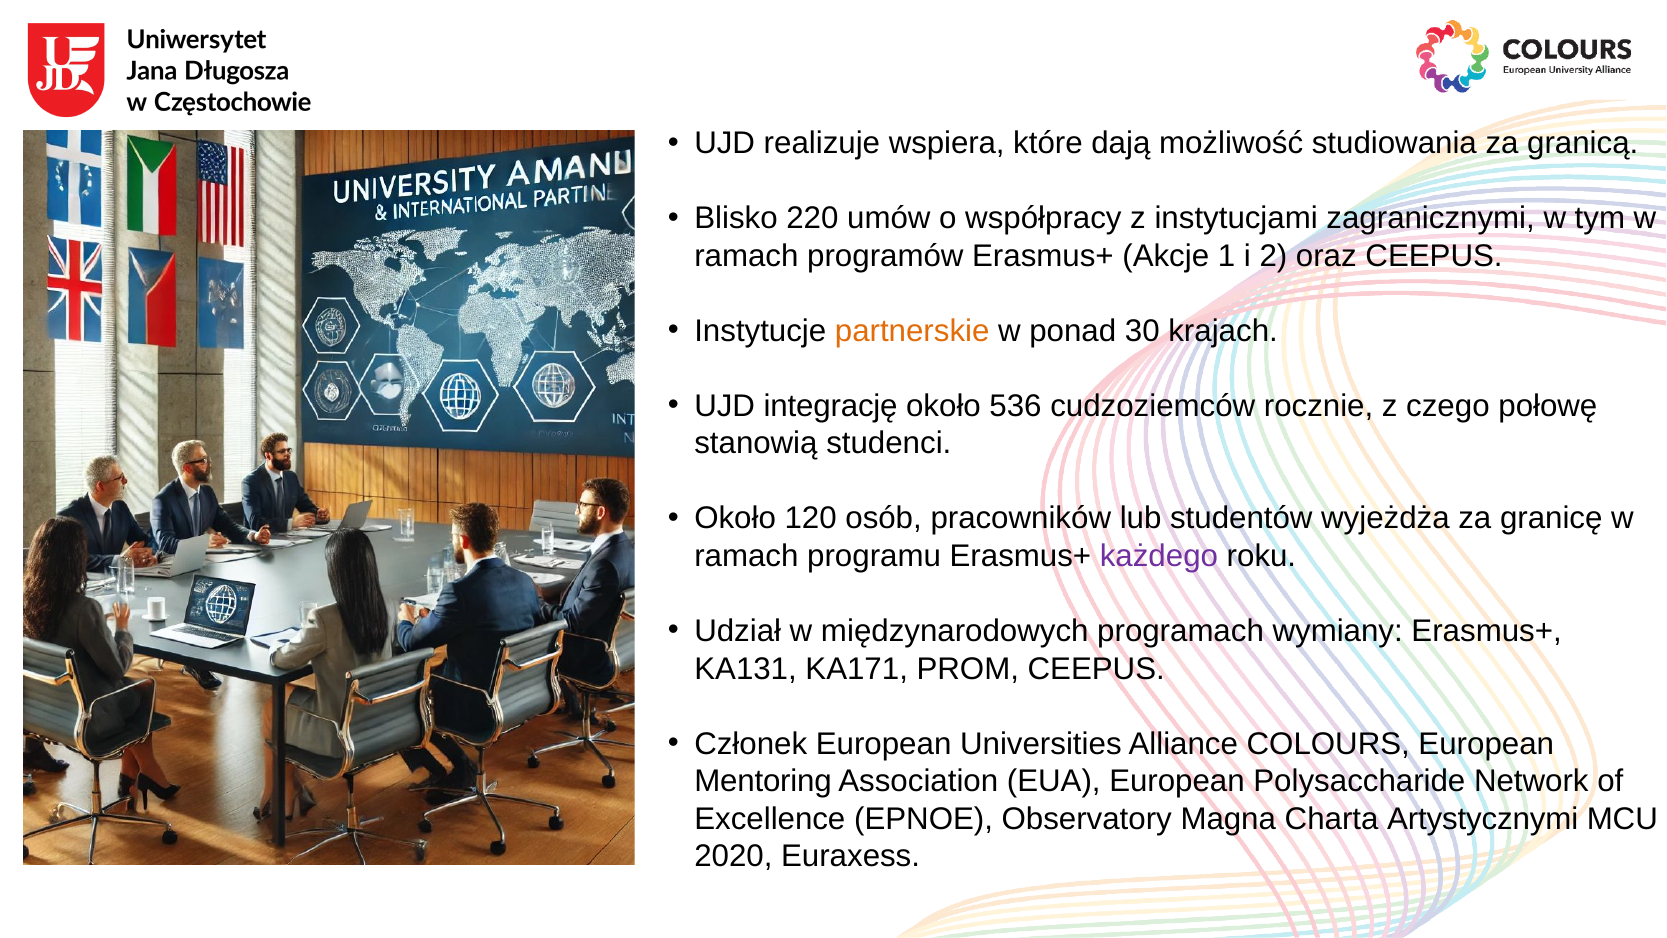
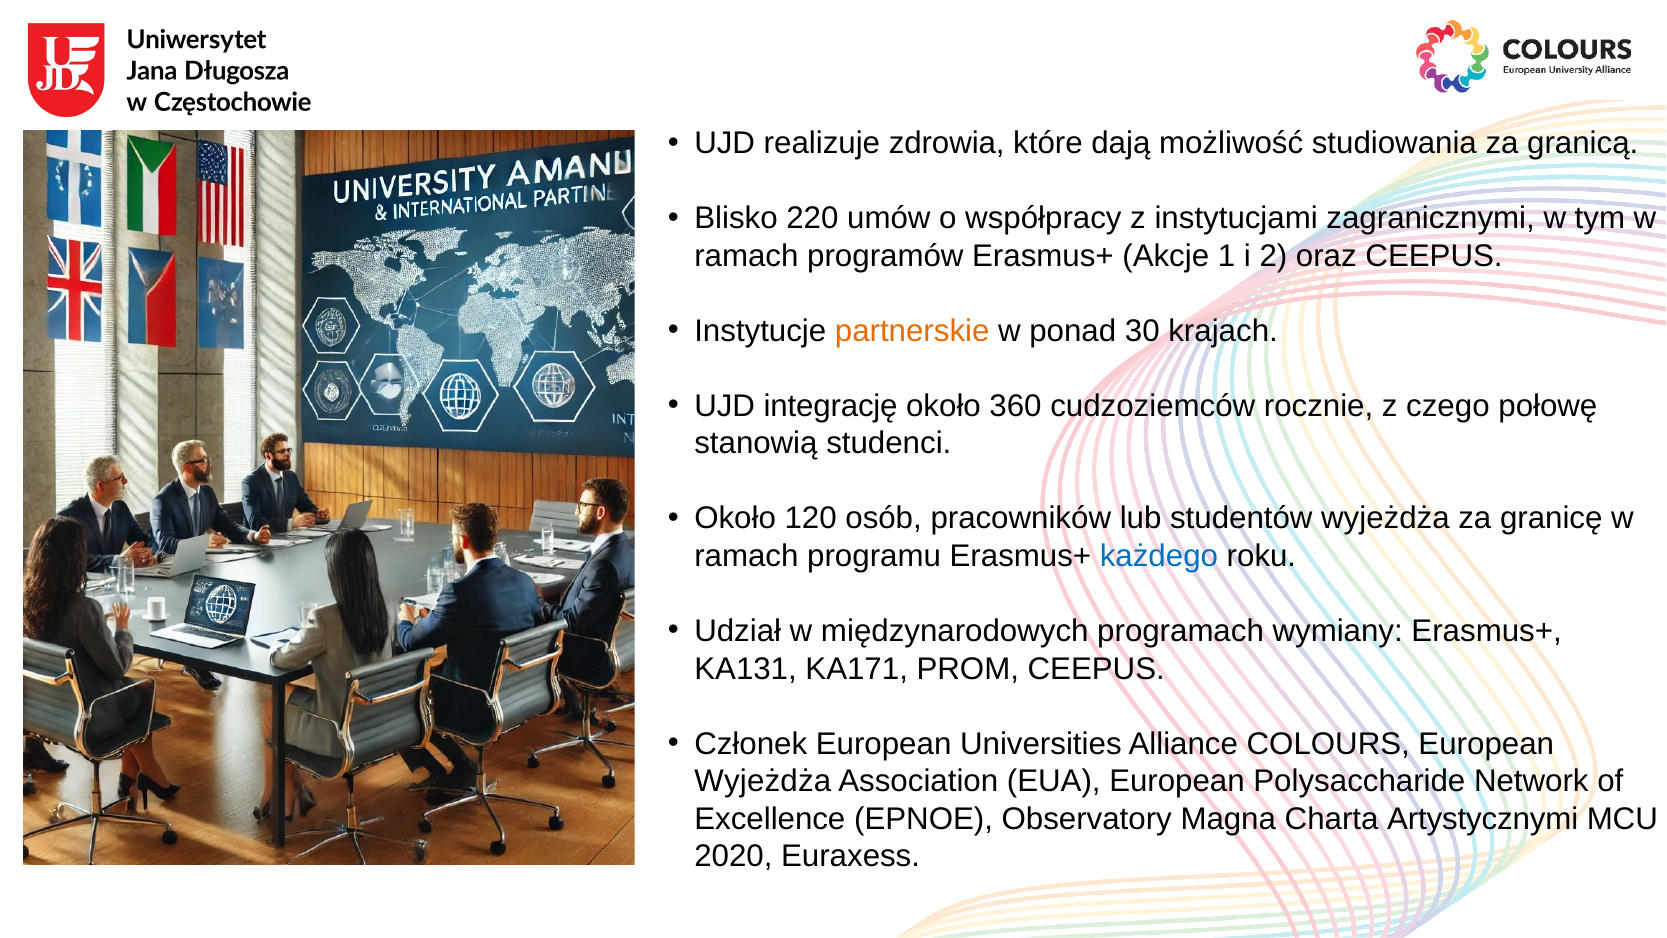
wspiera: wspiera -> zdrowia
536: 536 -> 360
każdego colour: purple -> blue
Mentoring at (763, 781): Mentoring -> Wyjeżdża
